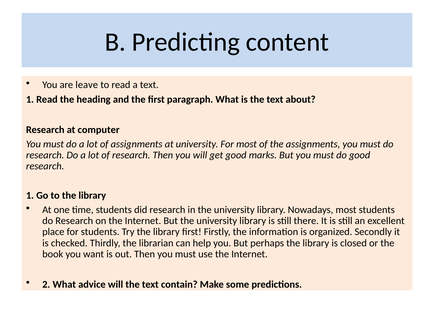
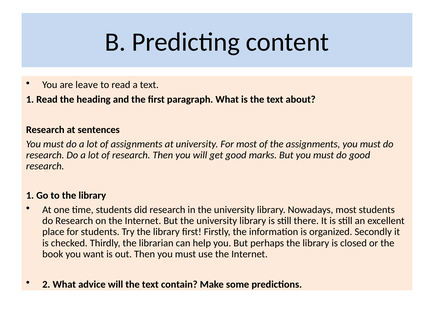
computer: computer -> sentences
